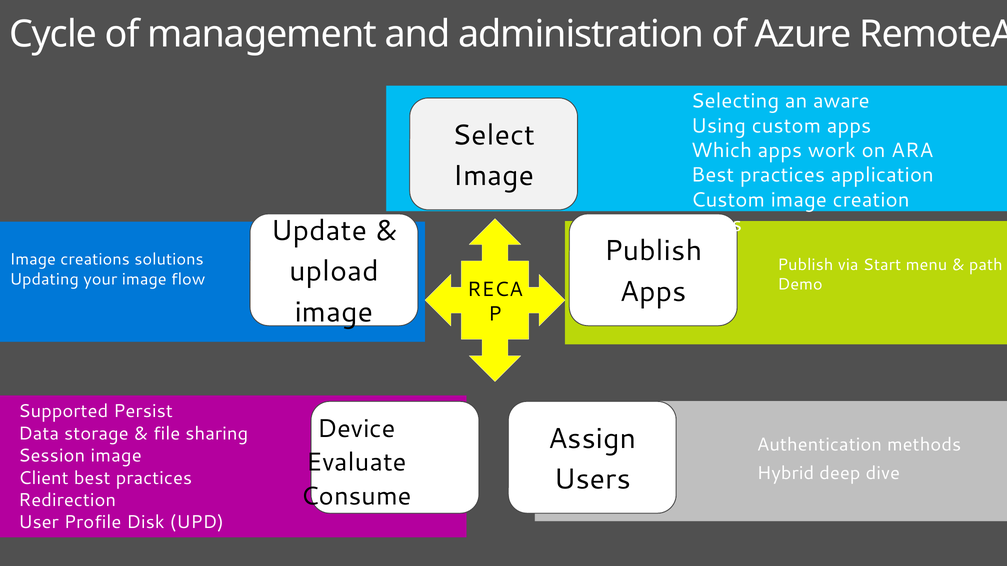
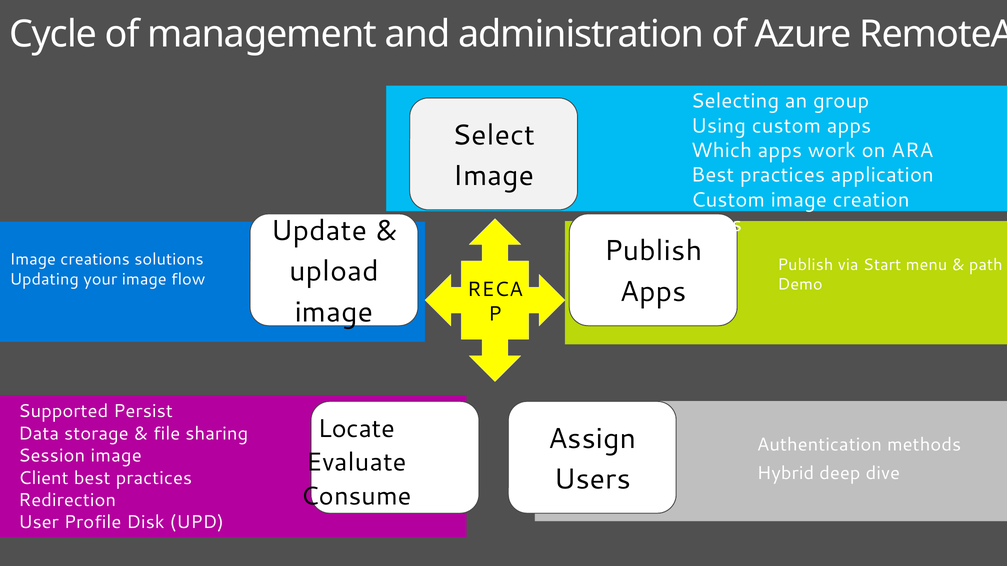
aware: aware -> group
Device: Device -> Locate
